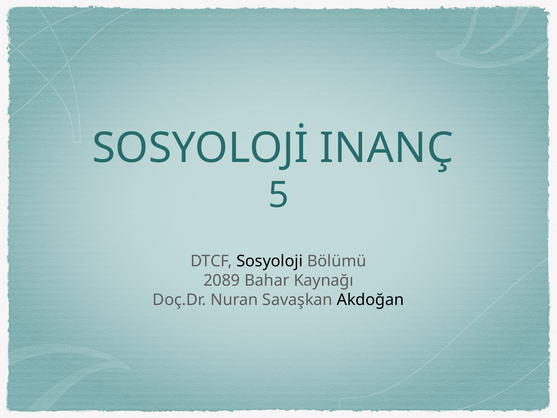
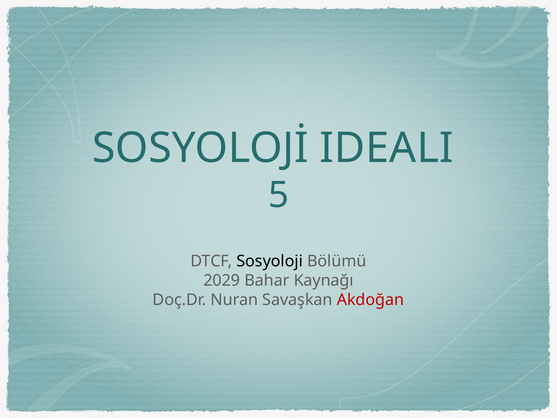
INANÇ: INANÇ -> IDEALI
2089: 2089 -> 2029
Akdoğan colour: black -> red
